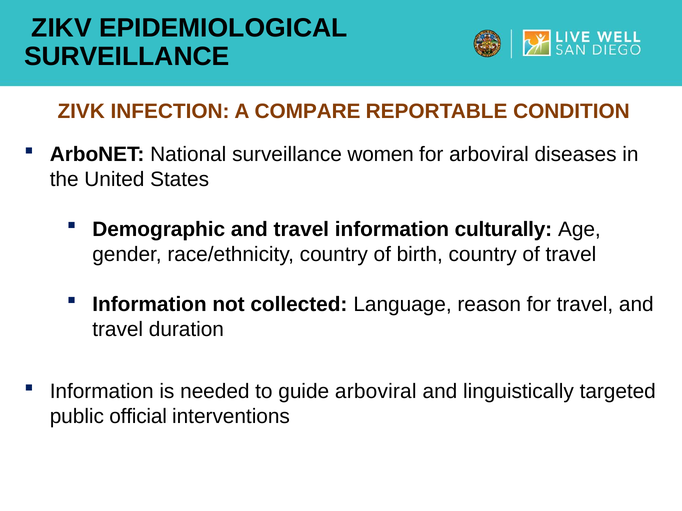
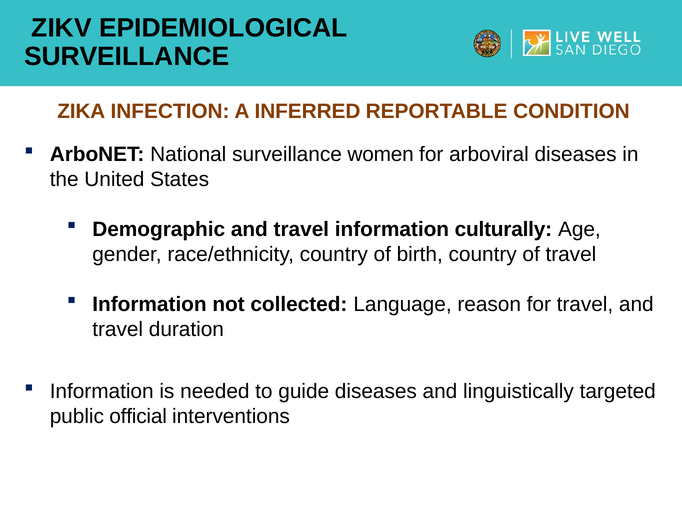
ZIVK: ZIVK -> ZIKA
COMPARE: COMPARE -> INFERRED
guide arboviral: arboviral -> diseases
